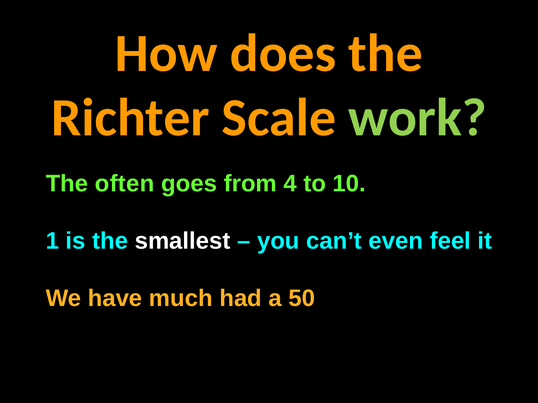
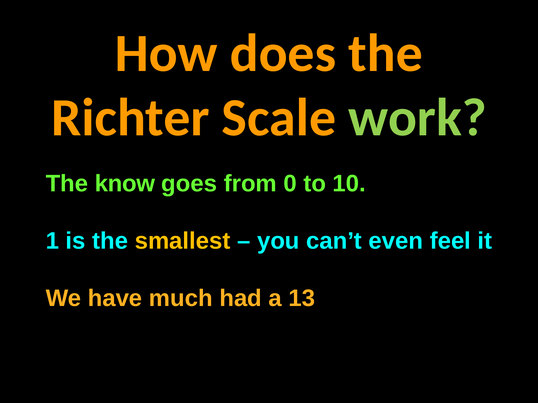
often: often -> know
4: 4 -> 0
smallest colour: white -> yellow
50: 50 -> 13
